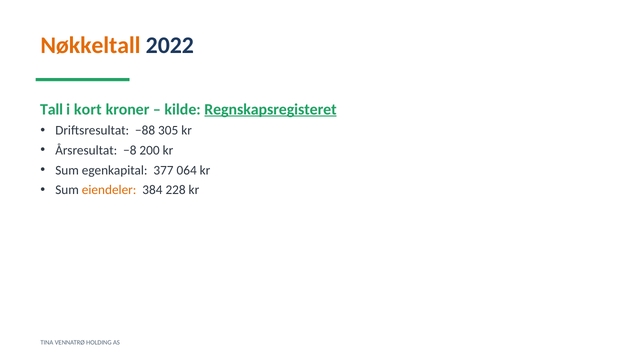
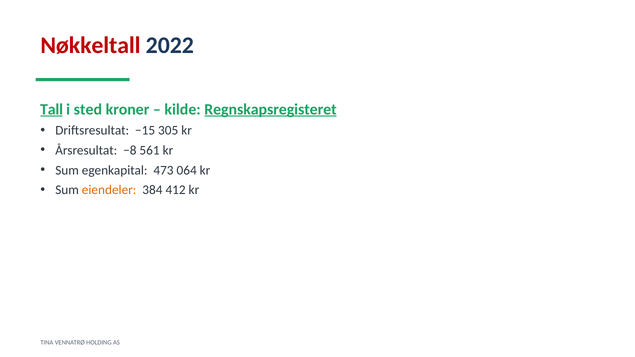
Nøkkeltall colour: orange -> red
Tall underline: none -> present
kort: kort -> sted
−88: −88 -> −15
200: 200 -> 561
377: 377 -> 473
228: 228 -> 412
